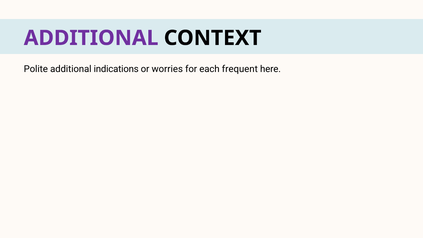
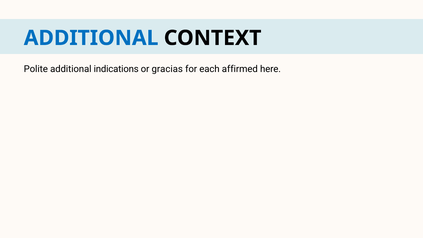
ADDITIONAL at (91, 38) colour: purple -> blue
worries: worries -> gracias
frequent: frequent -> affirmed
